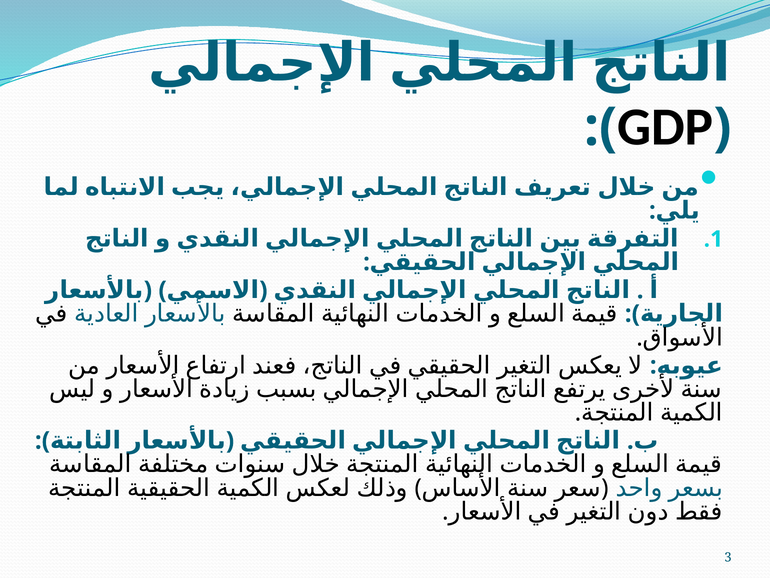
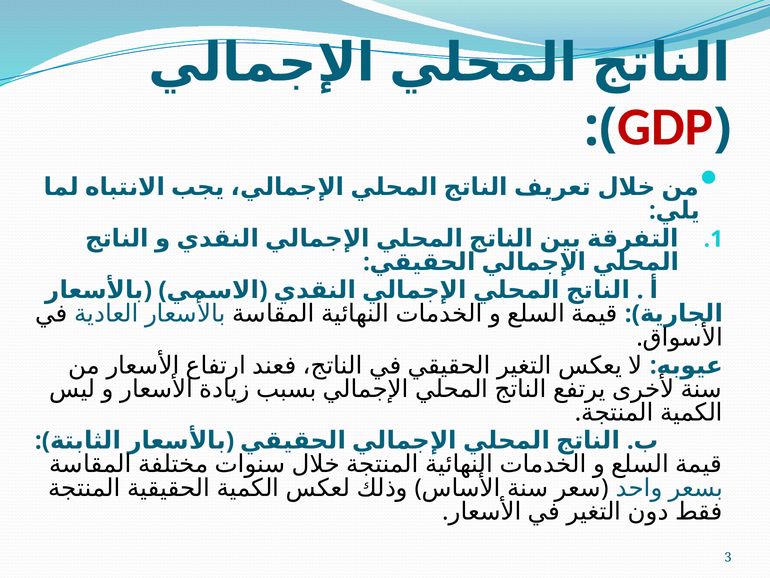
GDP colour: black -> red
